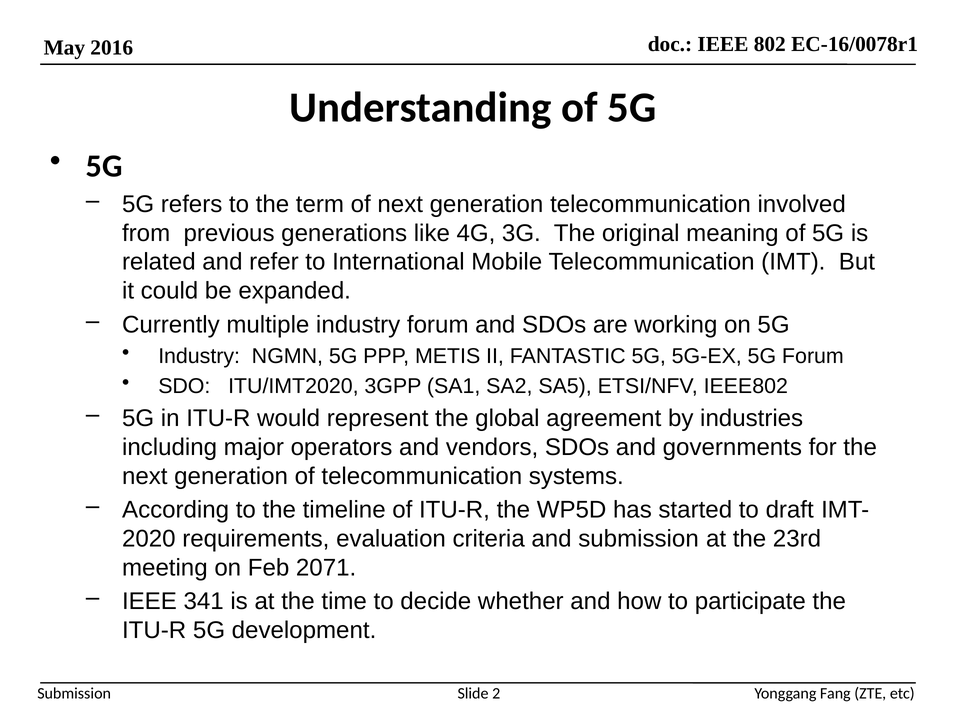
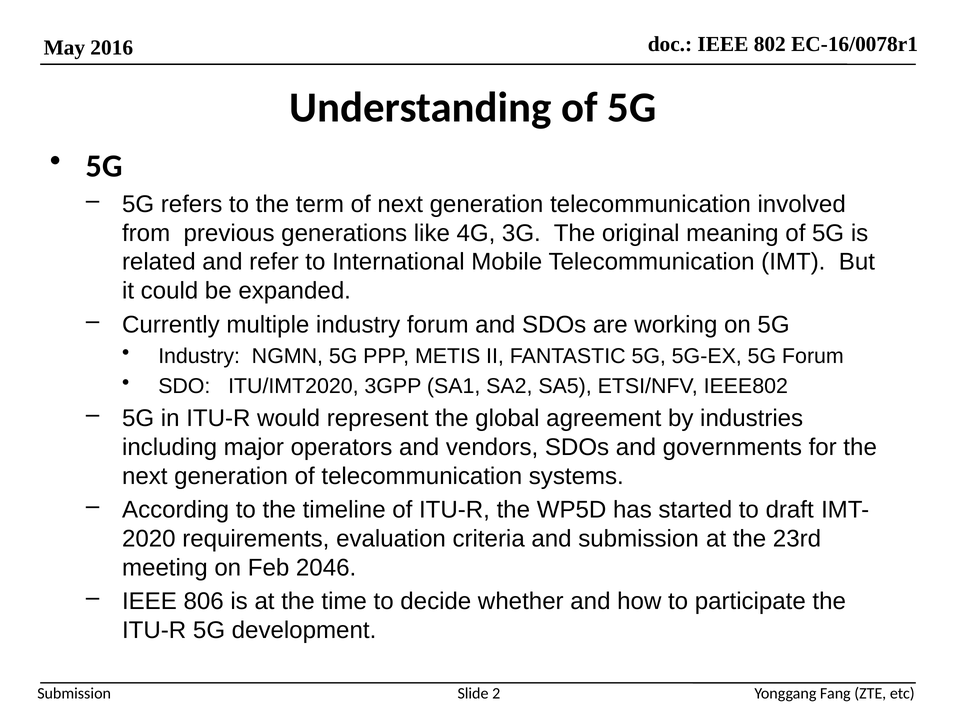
2071: 2071 -> 2046
341: 341 -> 806
